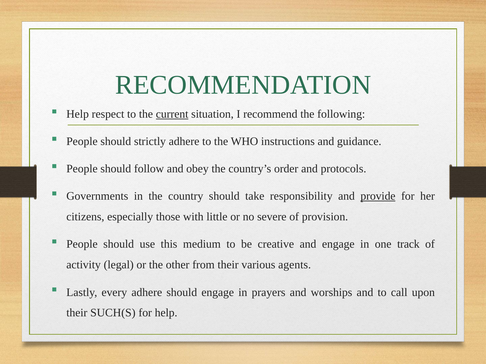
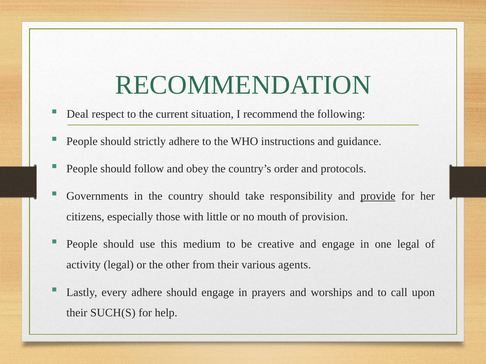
Help at (78, 114): Help -> Deal
current underline: present -> none
severe: severe -> mouth
one track: track -> legal
